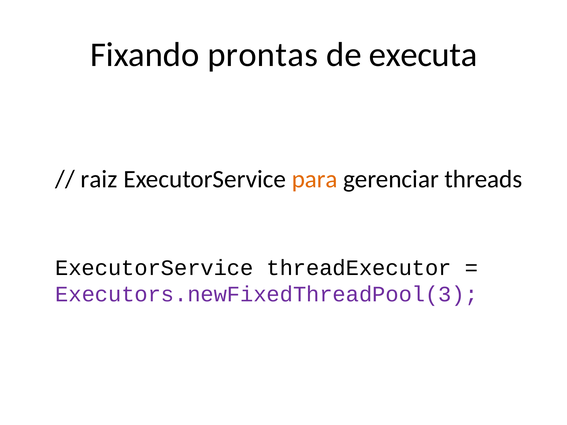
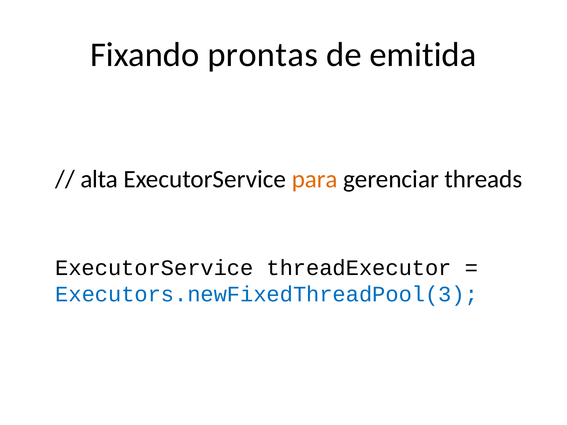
executa: executa -> emitida
raiz: raiz -> alta
Executors.newFixedThreadPool(3 colour: purple -> blue
